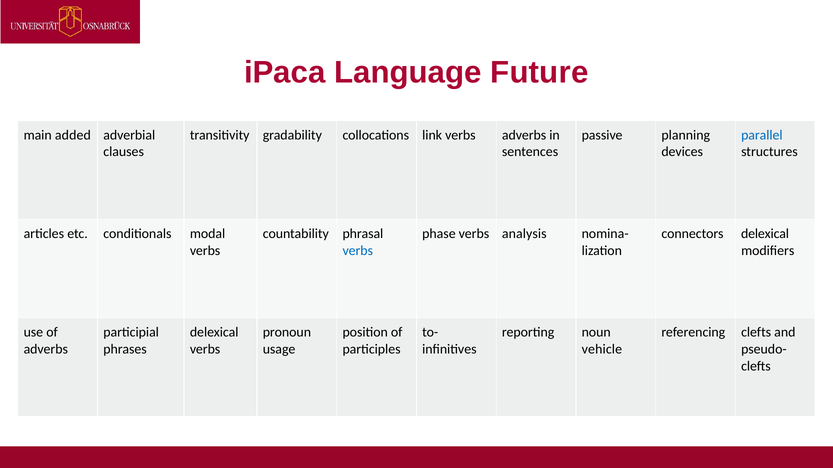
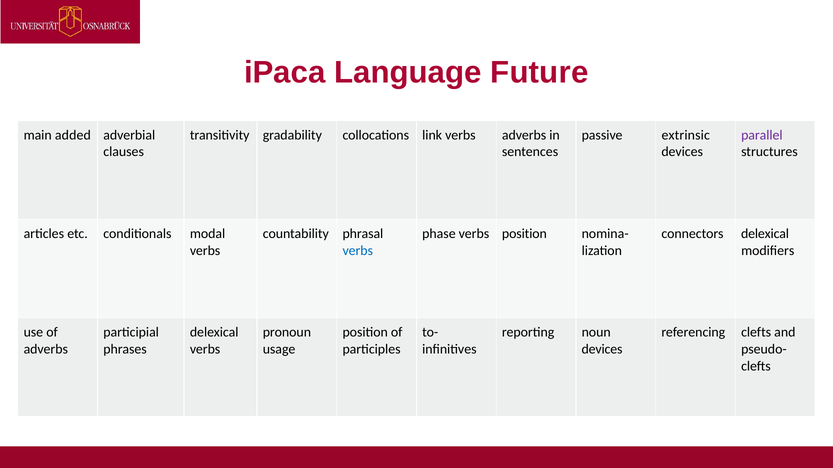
planning: planning -> extrinsic
parallel colour: blue -> purple
verbs analysis: analysis -> position
vehicle at (602, 350): vehicle -> devices
